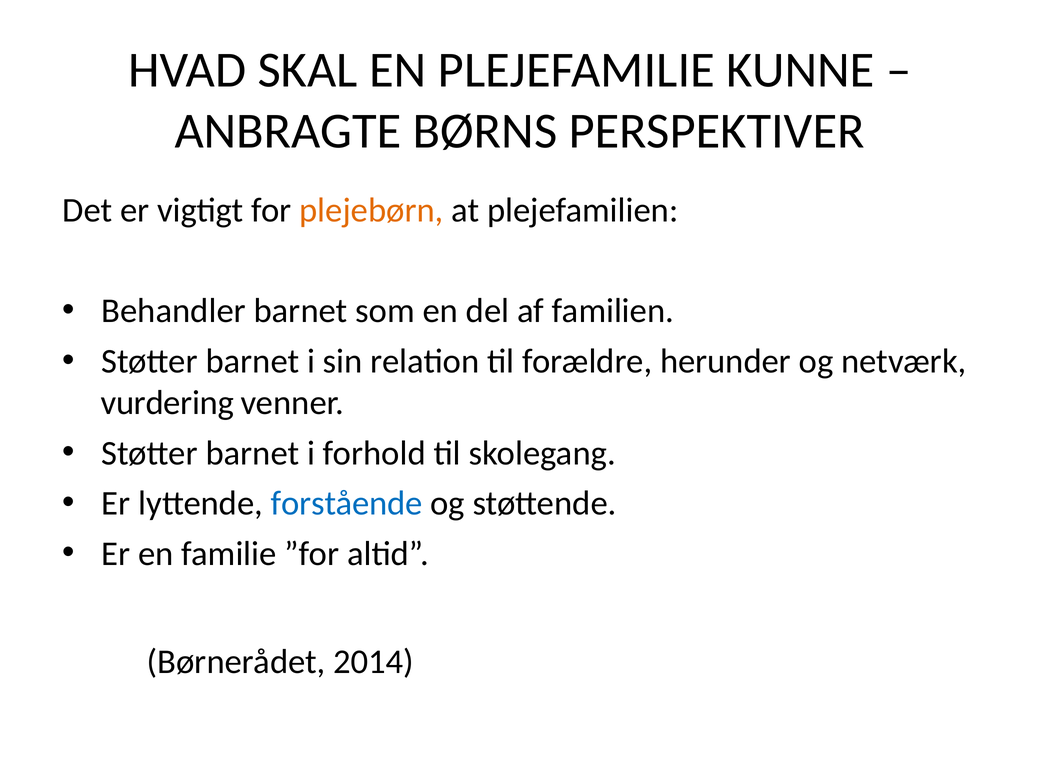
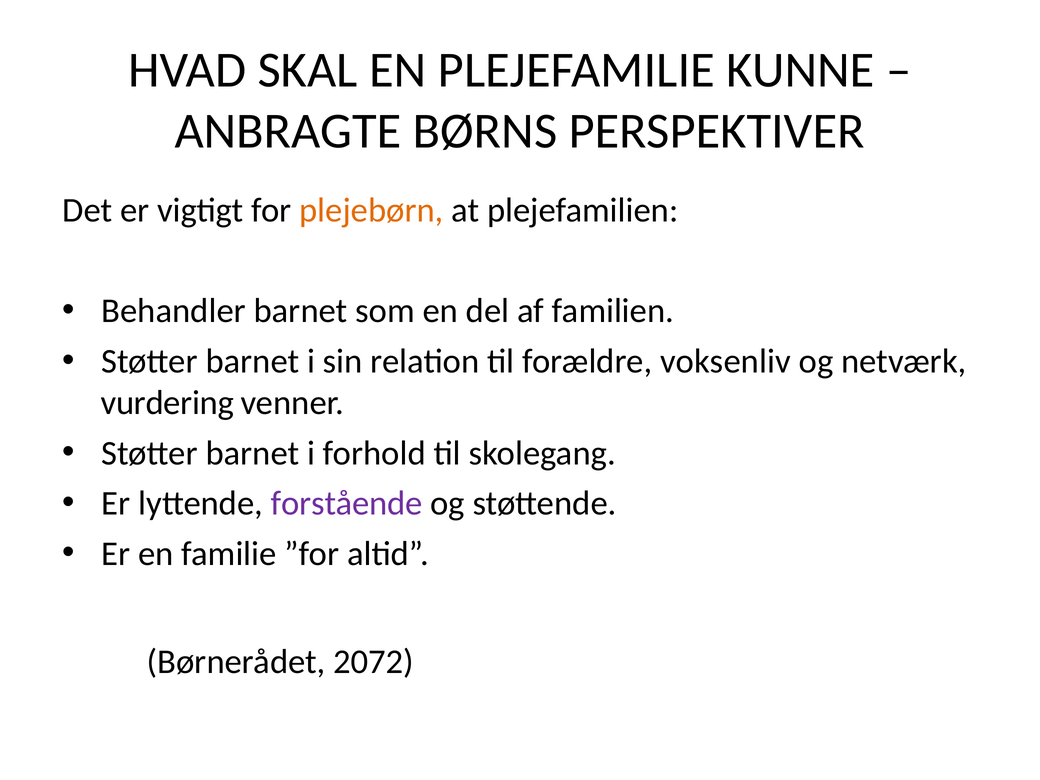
herunder: herunder -> voksenliv
forstående colour: blue -> purple
2014: 2014 -> 2072
